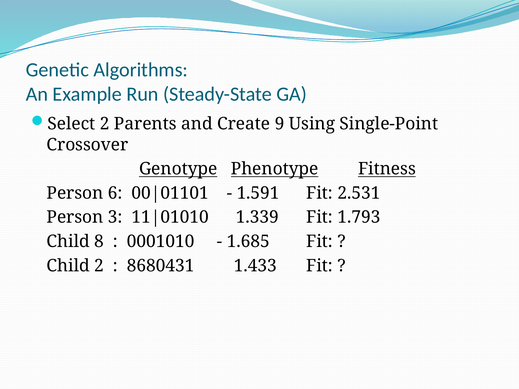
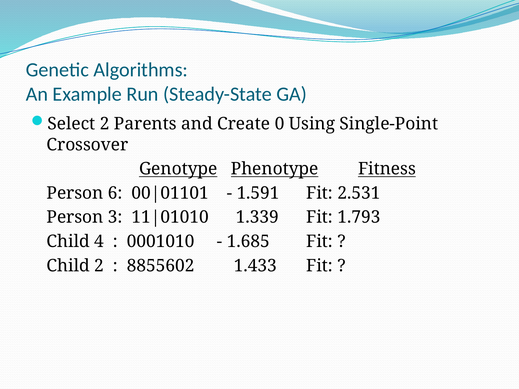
9: 9 -> 0
8: 8 -> 4
8680431: 8680431 -> 8855602
